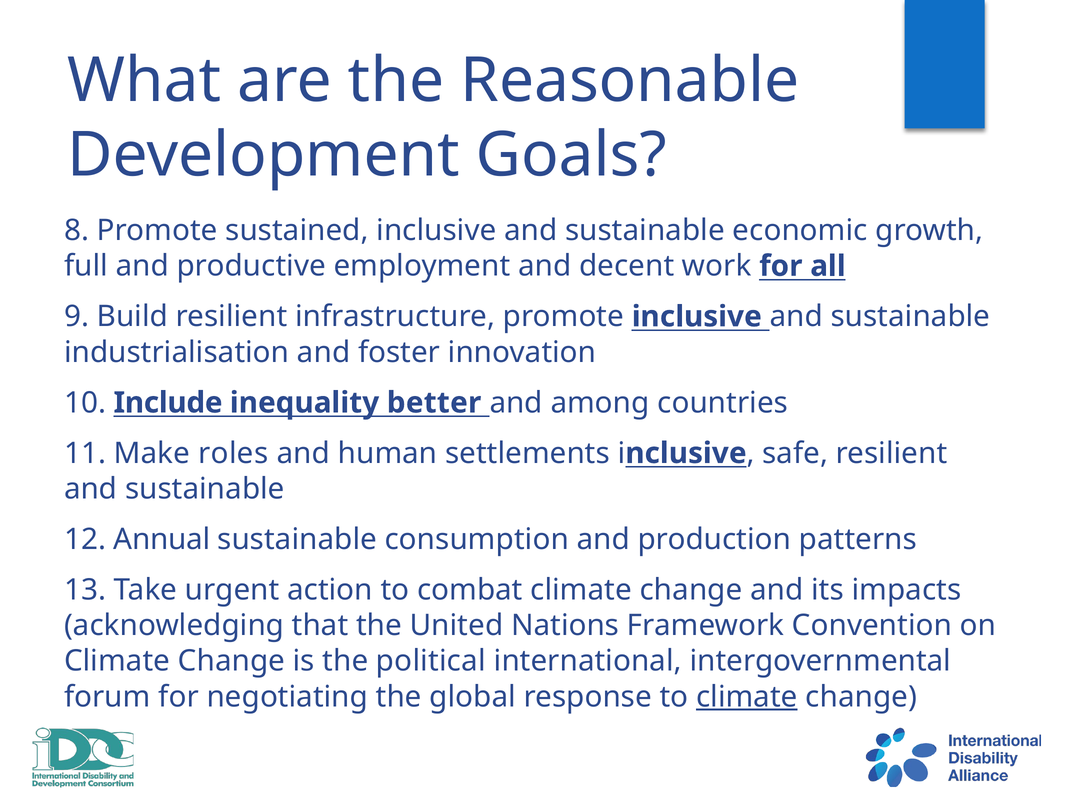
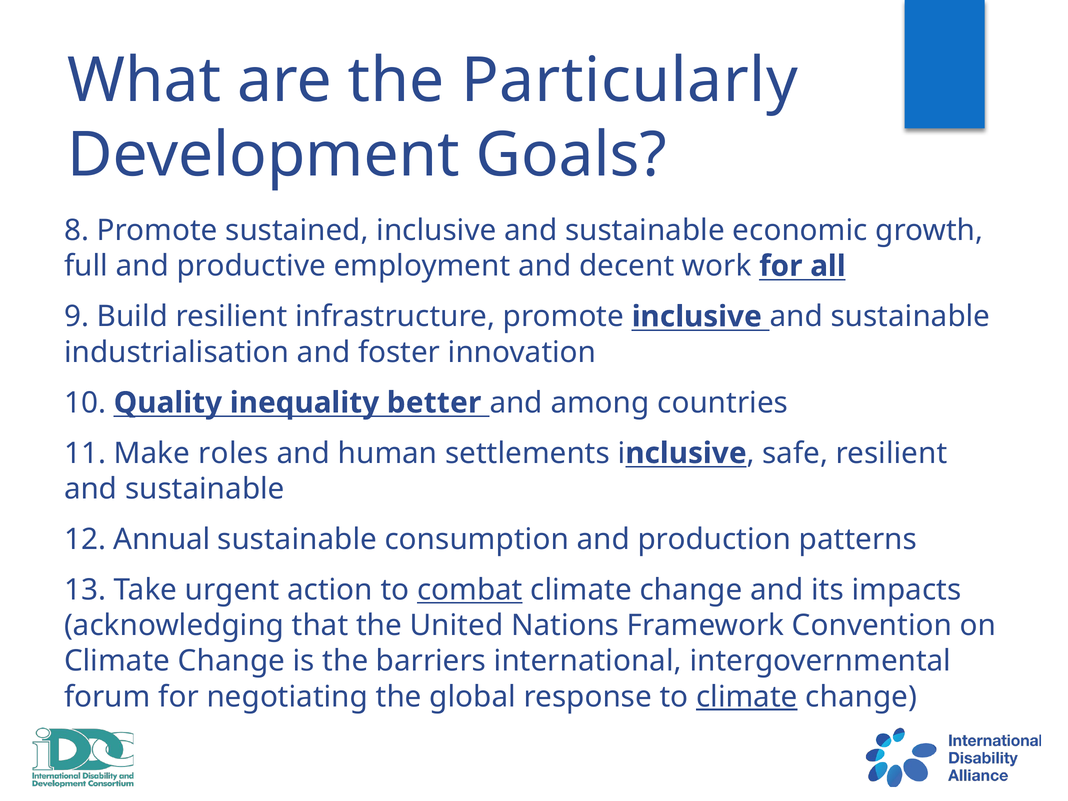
Reasonable: Reasonable -> Particularly
Include: Include -> Quality
combat underline: none -> present
political: political -> barriers
